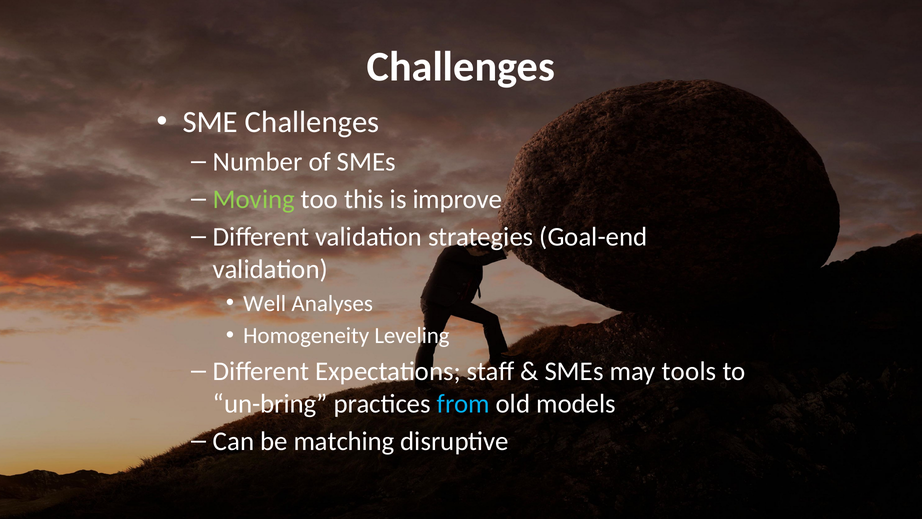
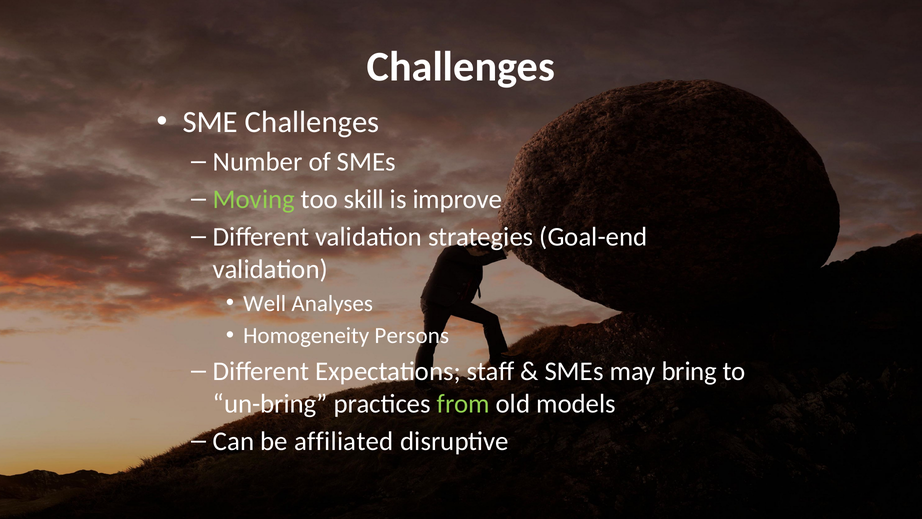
this: this -> skill
Leveling: Leveling -> Persons
tools: tools -> bring
from colour: light blue -> light green
matching: matching -> affiliated
